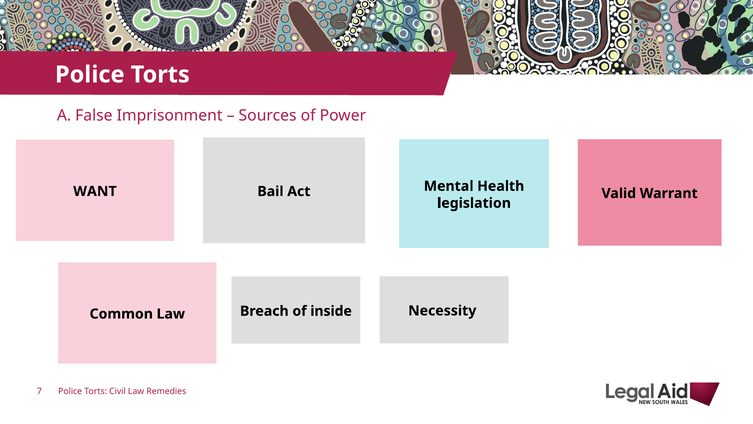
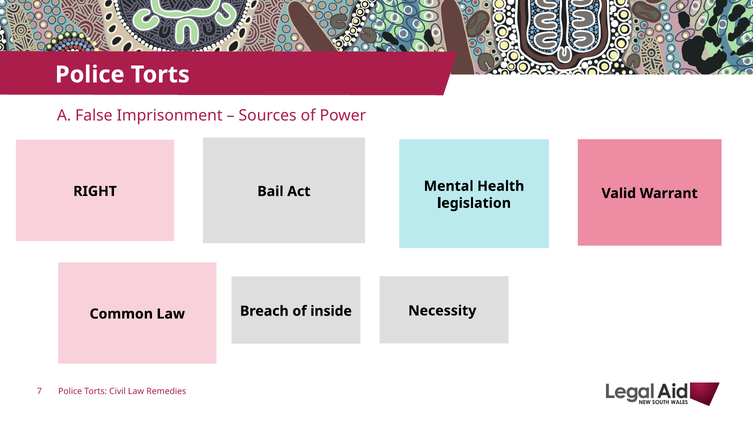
WANT: WANT -> RIGHT
